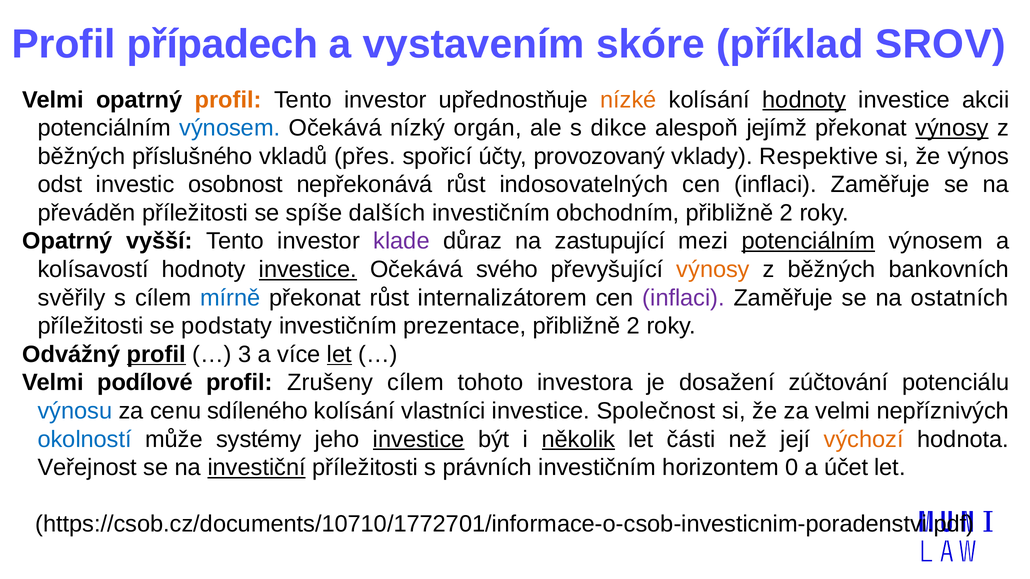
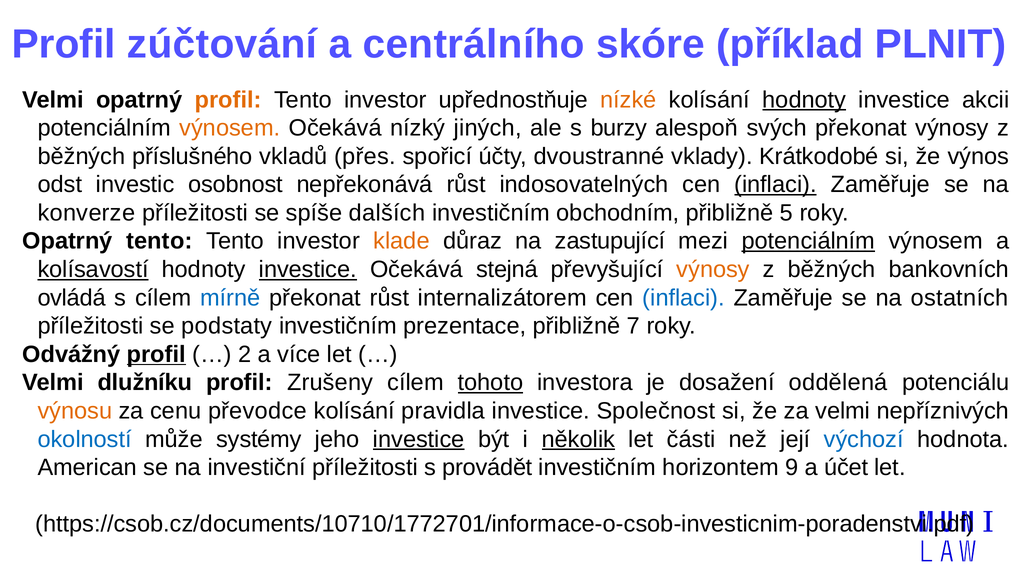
případech: případech -> zúčtování
vystavením: vystavením -> centrálního
SROV: SROV -> PLNIT
výnosem at (230, 128) colour: blue -> orange
orgán: orgán -> jiných
dikce: dikce -> burzy
jejímž: jejímž -> svých
výnosy at (952, 128) underline: present -> none
provozovaný: provozovaný -> dvoustranné
Respektive: Respektive -> Krátkodobé
inflaci at (775, 185) underline: none -> present
převáděn: převáděn -> konverze
2 at (786, 213): 2 -> 5
Opatrný vyšší: vyšší -> tento
klade colour: purple -> orange
kolísavostí underline: none -> present
svého: svého -> stejná
svěřily: svěřily -> ovládá
inflaci at (684, 298) colour: purple -> blue
2 at (634, 326): 2 -> 7
3: 3 -> 2
let at (339, 355) underline: present -> none
podílové: podílové -> dlužníku
tohoto underline: none -> present
zúčtování: zúčtování -> oddělená
výnosu colour: blue -> orange
sdíleného: sdíleného -> převodce
vlastníci: vlastníci -> pravidla
výchozí colour: orange -> blue
Veřejnost: Veřejnost -> American
investiční underline: present -> none
právních: právních -> provádět
0: 0 -> 9
